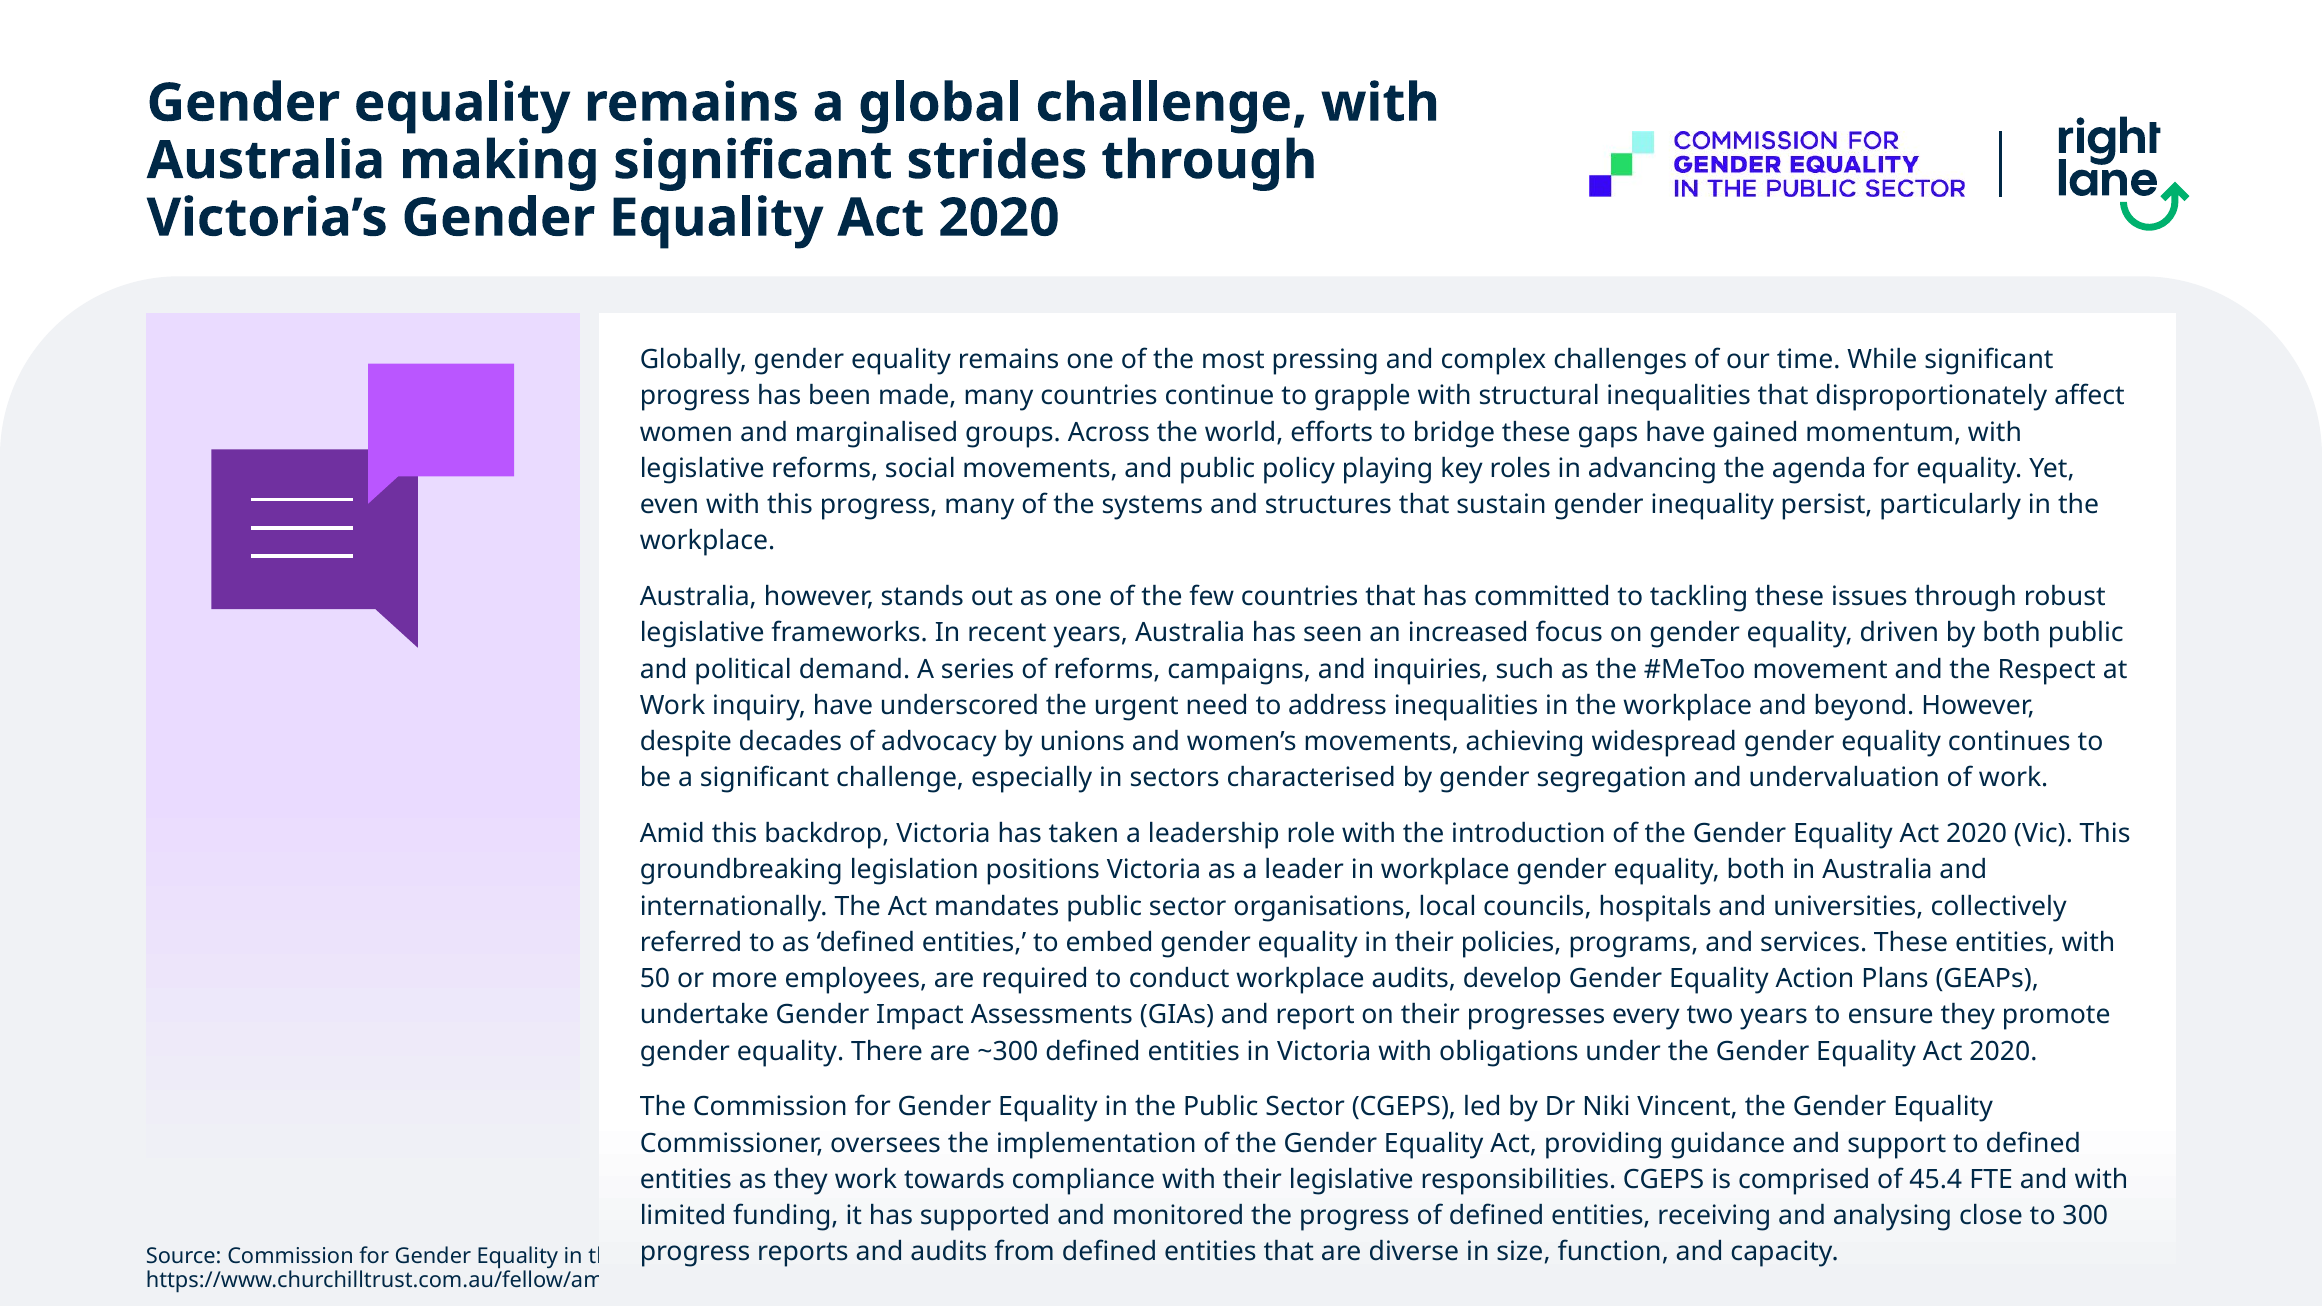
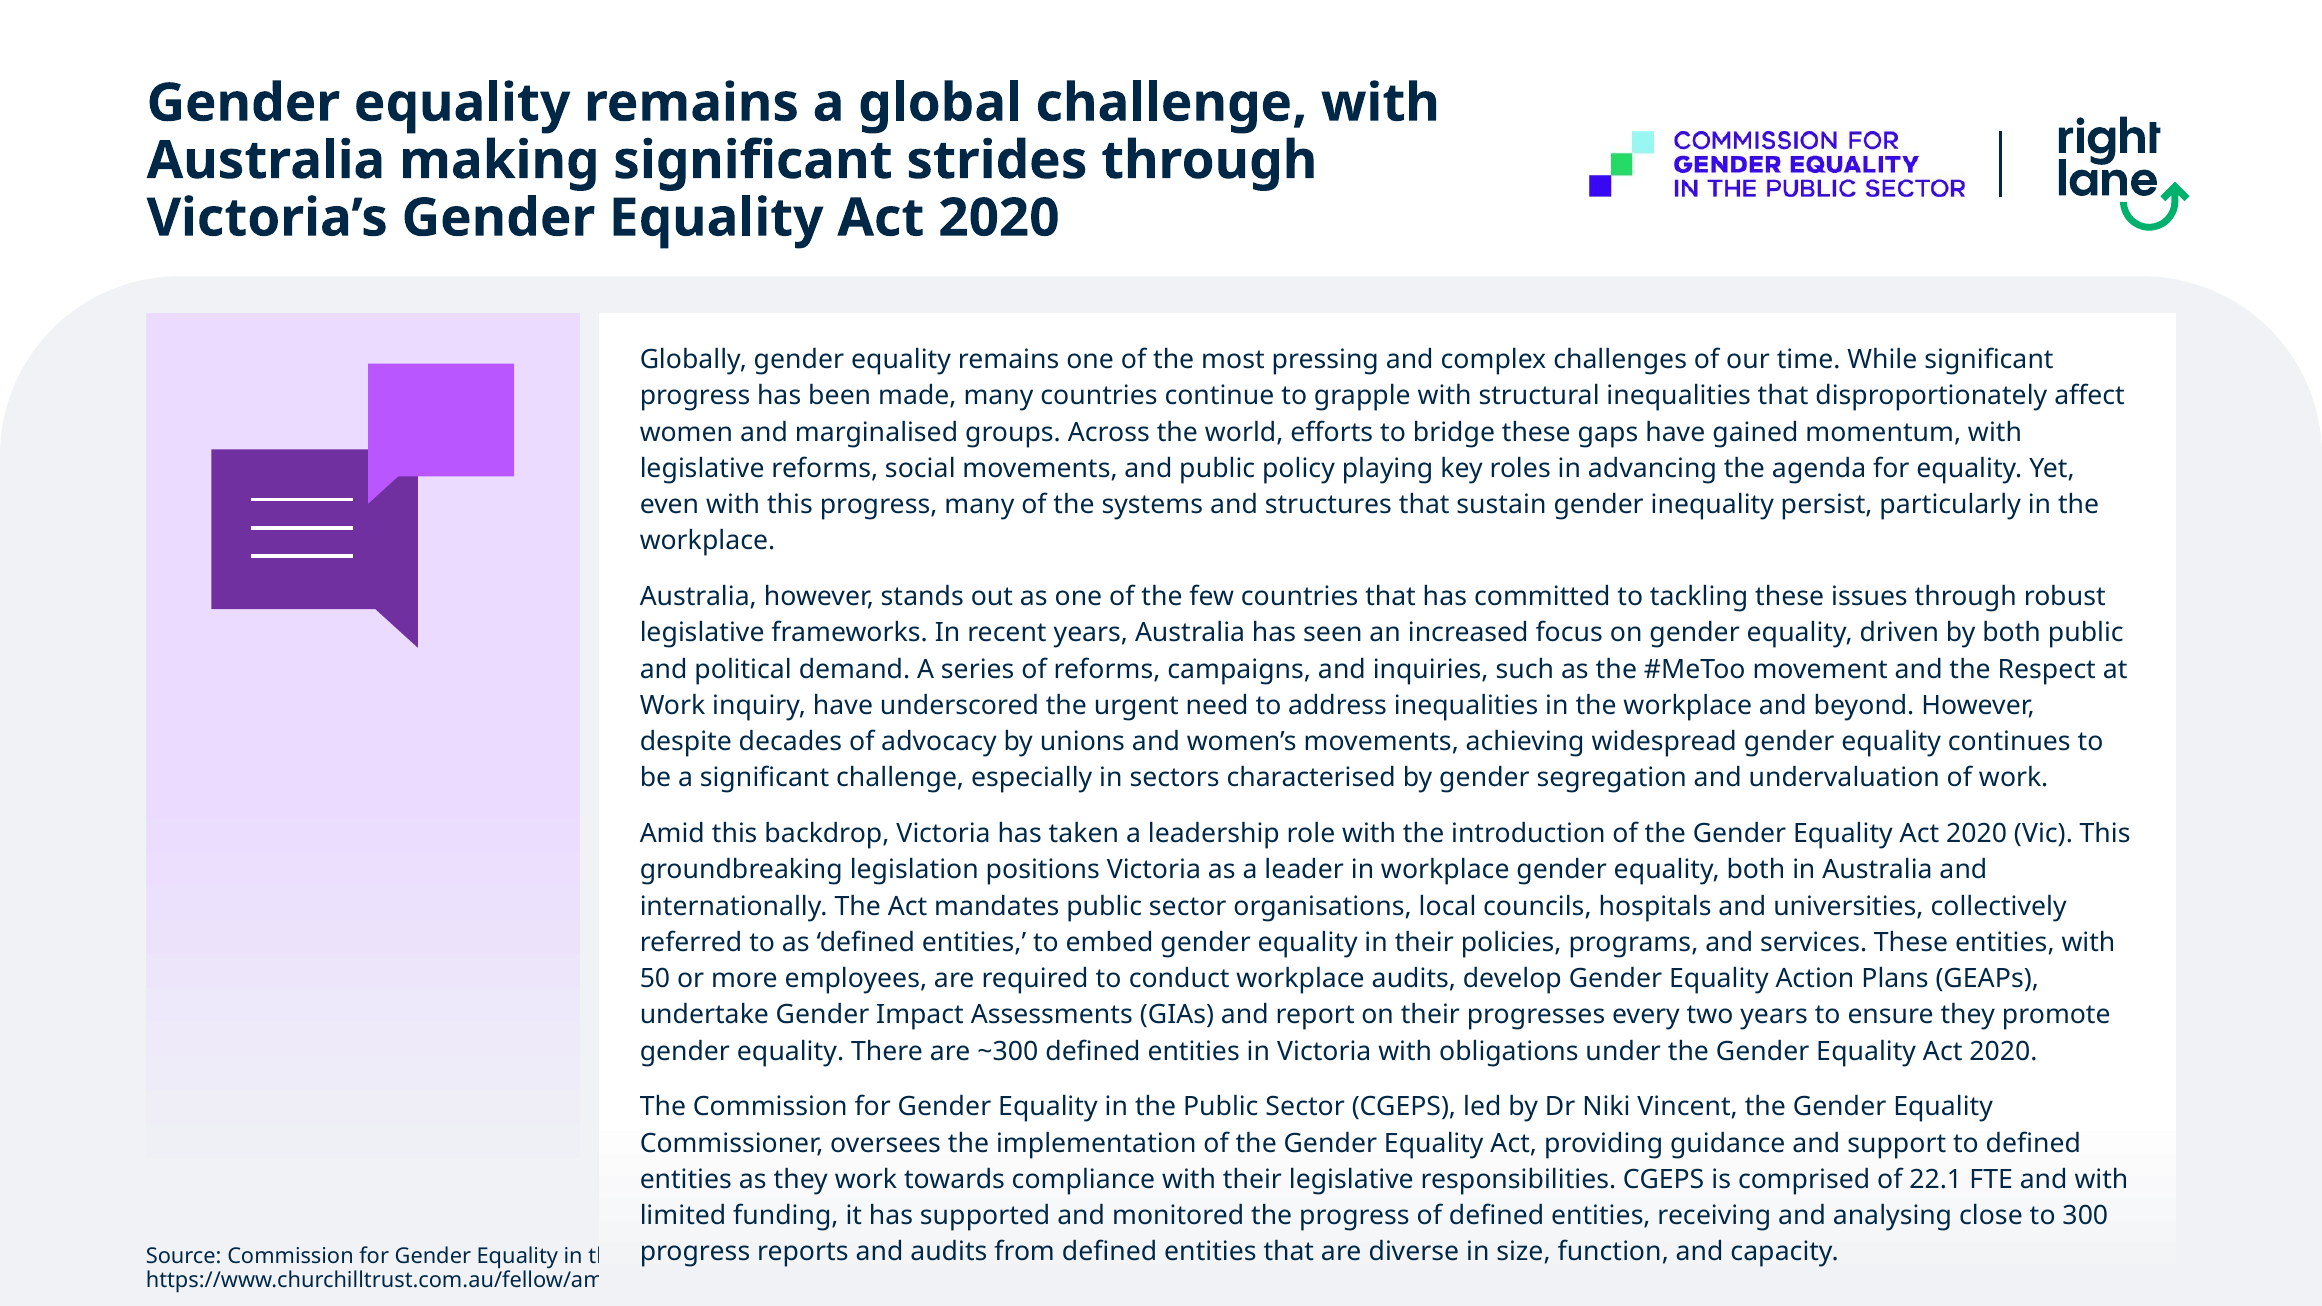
45.4: 45.4 -> 22.1
